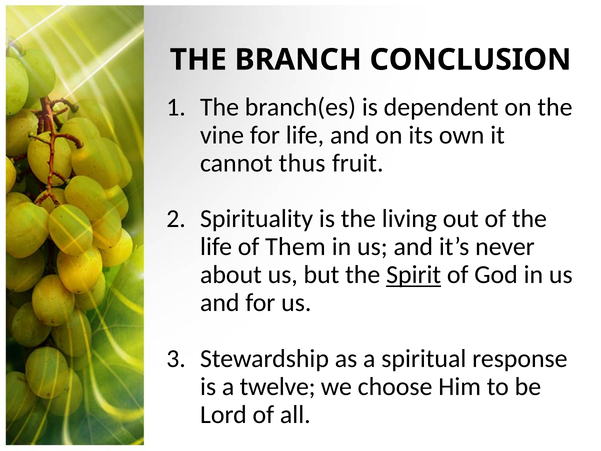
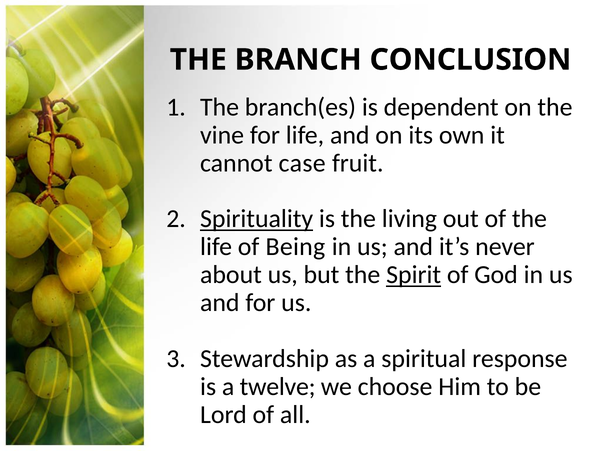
thus: thus -> case
Spirituality underline: none -> present
Them: Them -> Being
